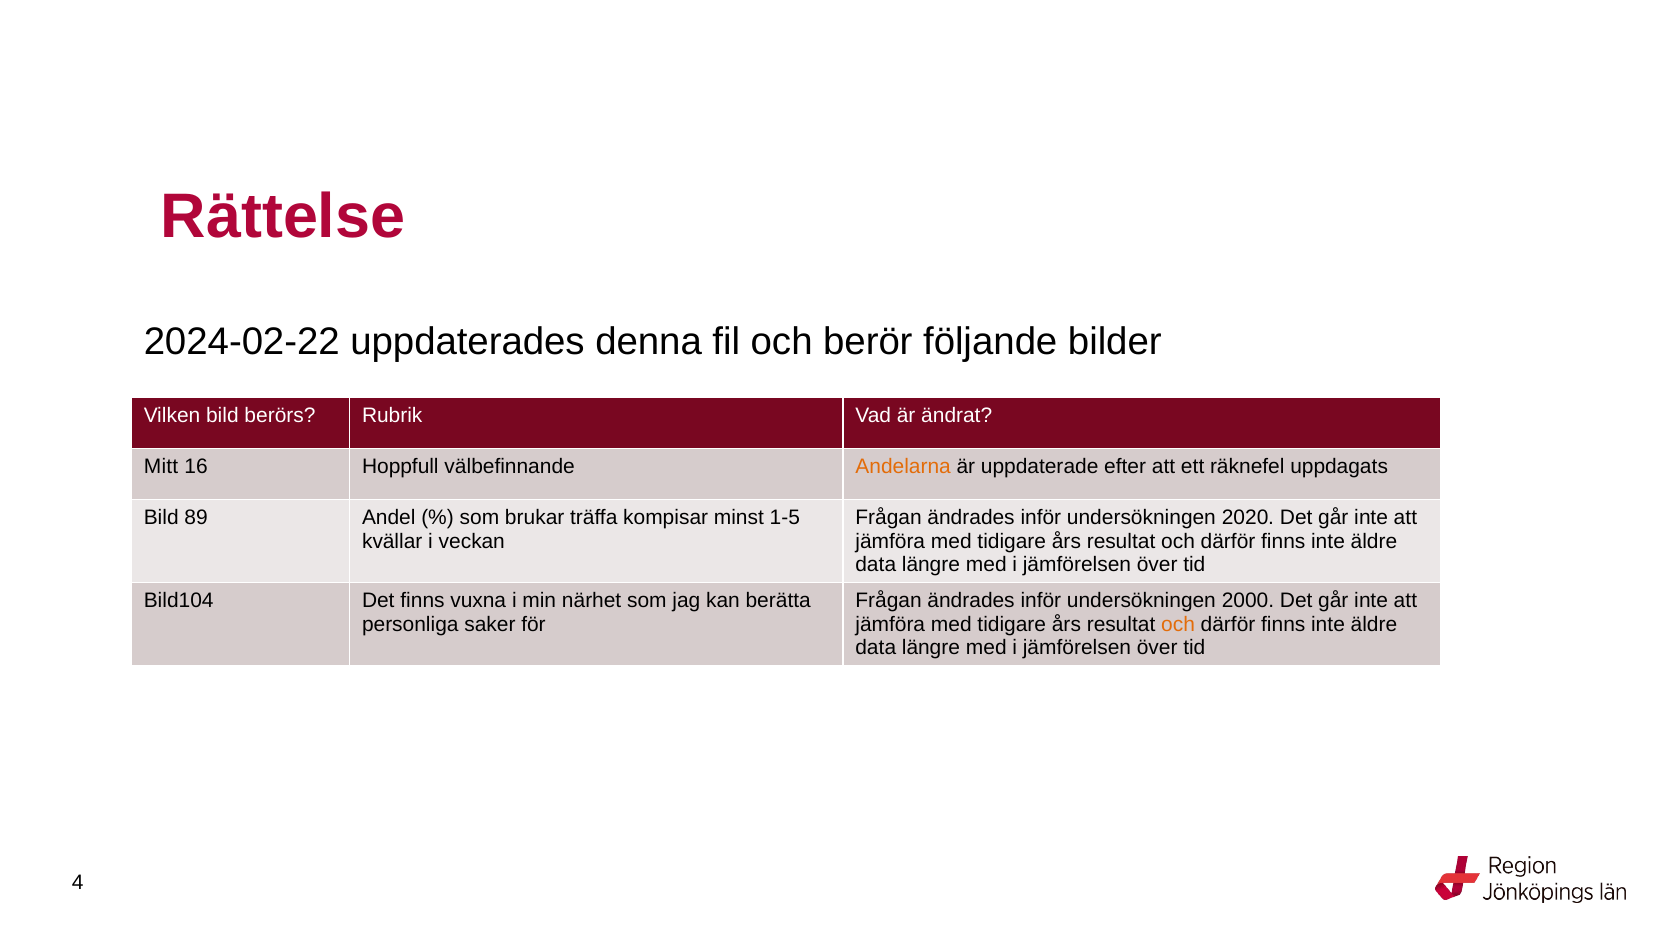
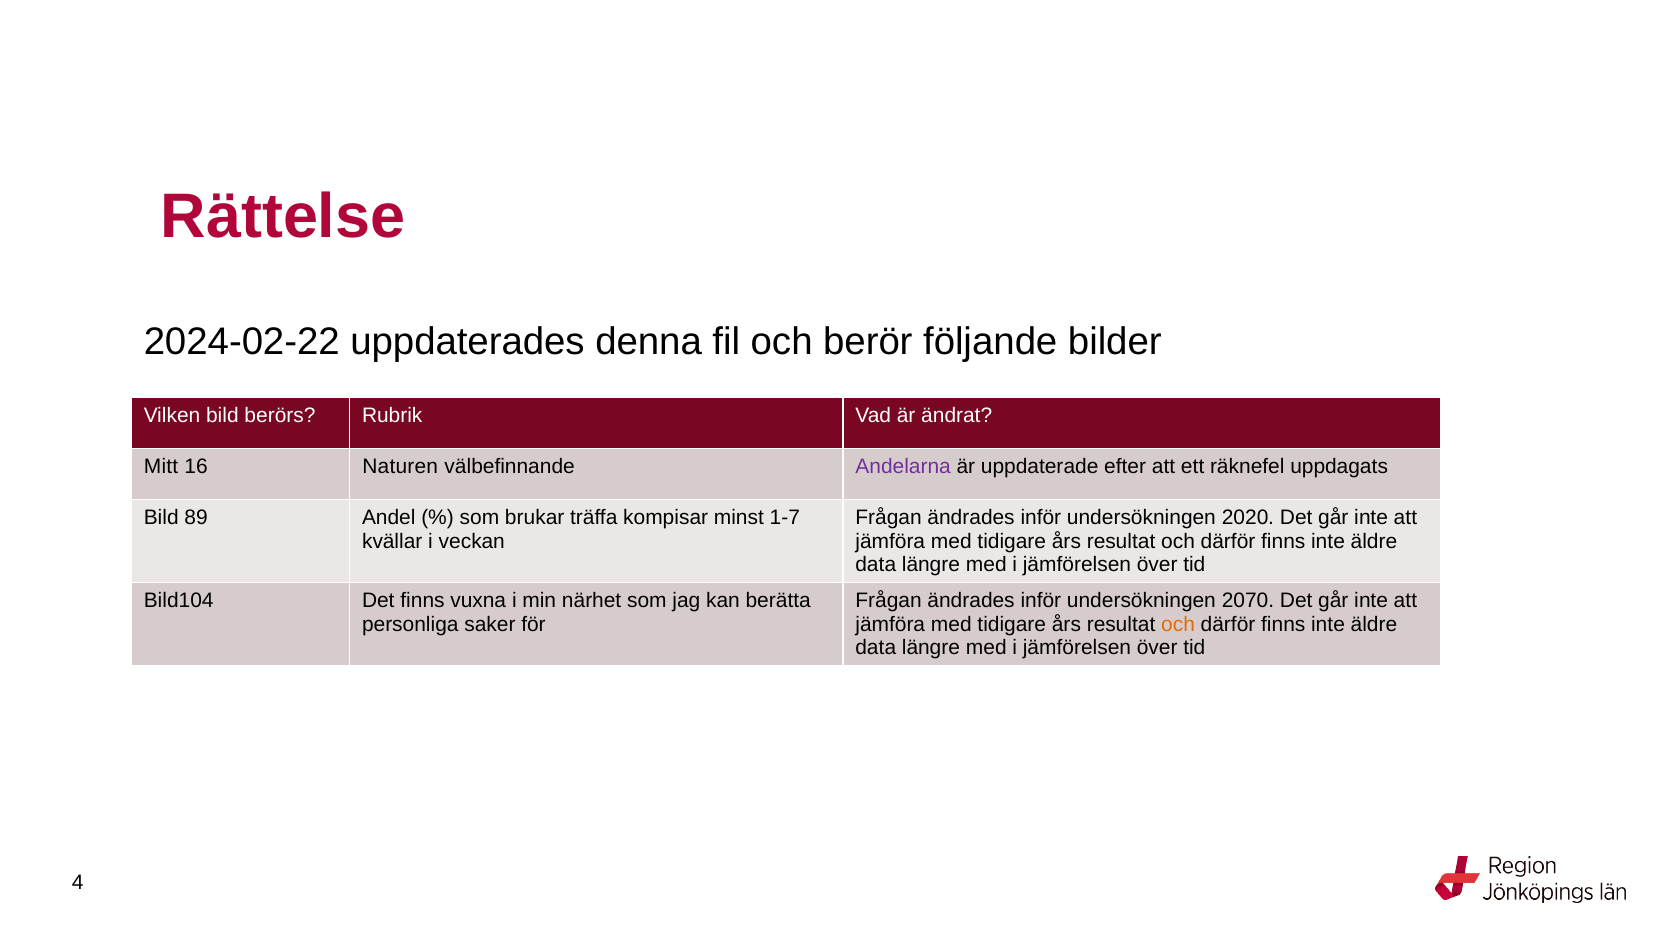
Hoppfull: Hoppfull -> Naturen
Andelarna colour: orange -> purple
1-5: 1-5 -> 1-7
2000: 2000 -> 2070
